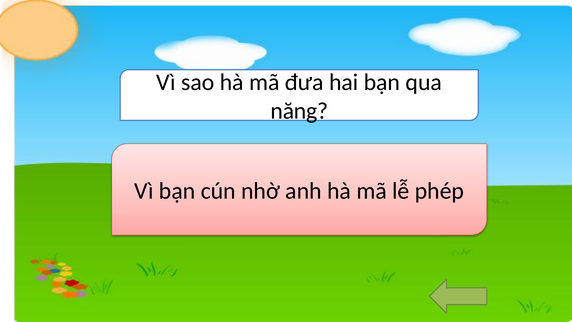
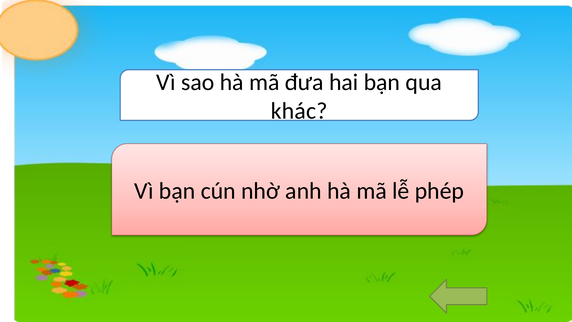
năng: năng -> khác
